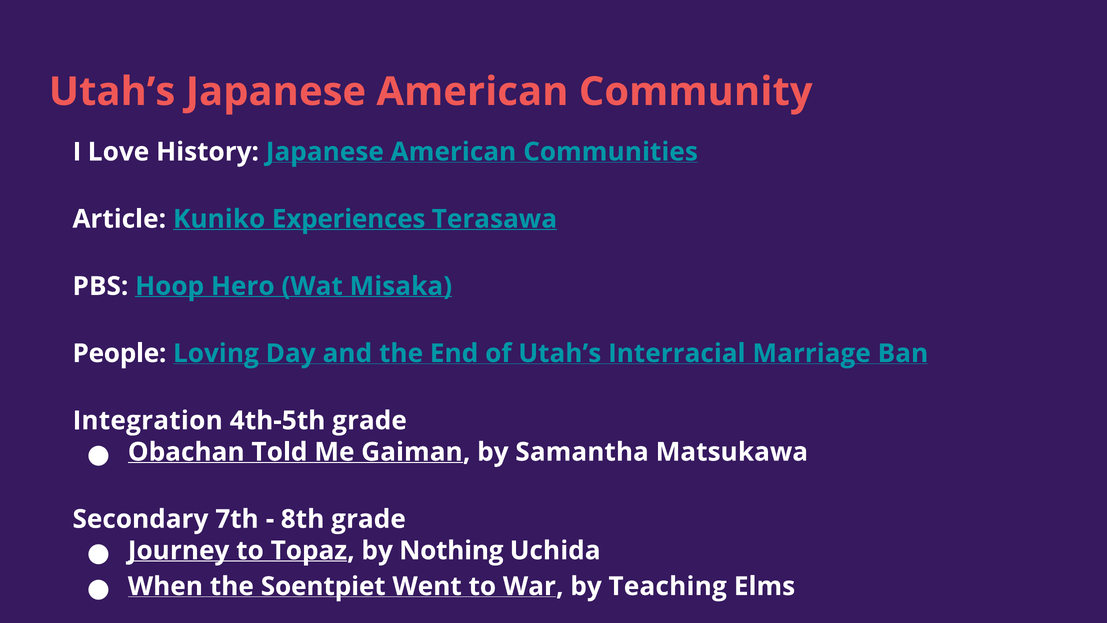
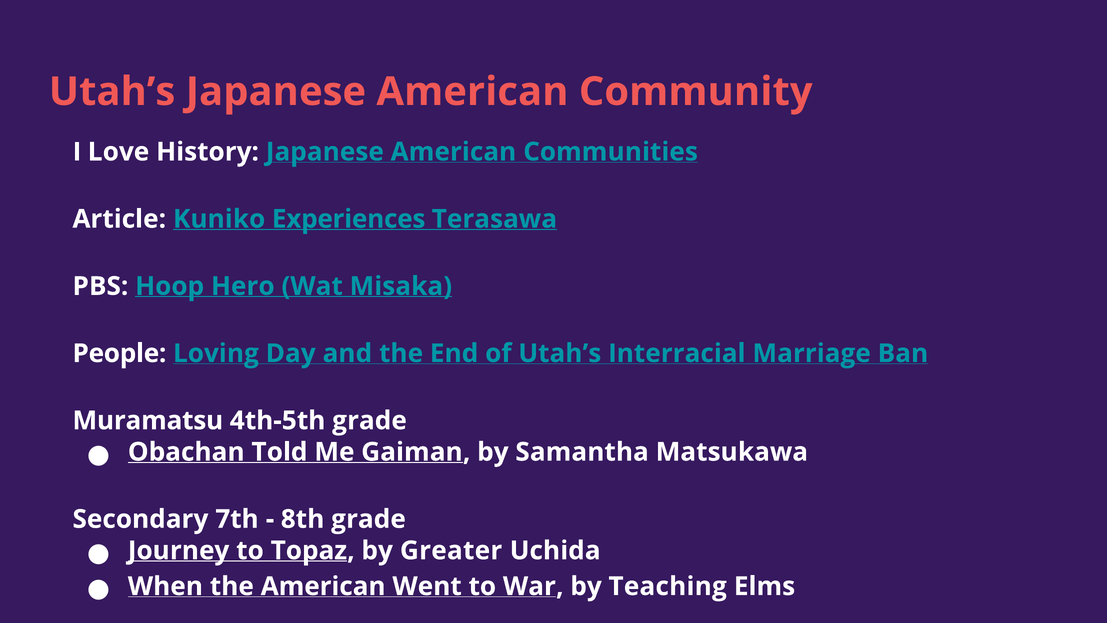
Integration: Integration -> Muramatsu
Nothing: Nothing -> Greater
the Soentpiet: Soentpiet -> American
